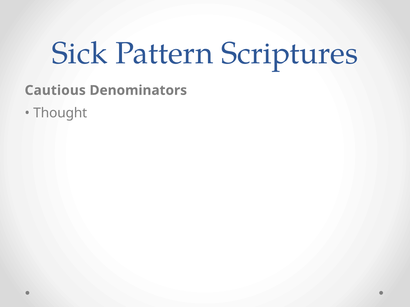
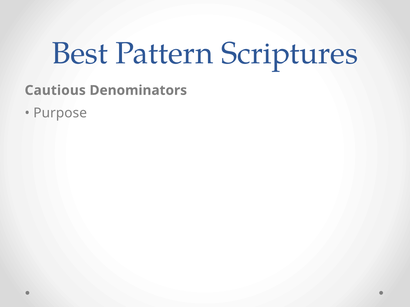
Sick: Sick -> Best
Thought: Thought -> Purpose
